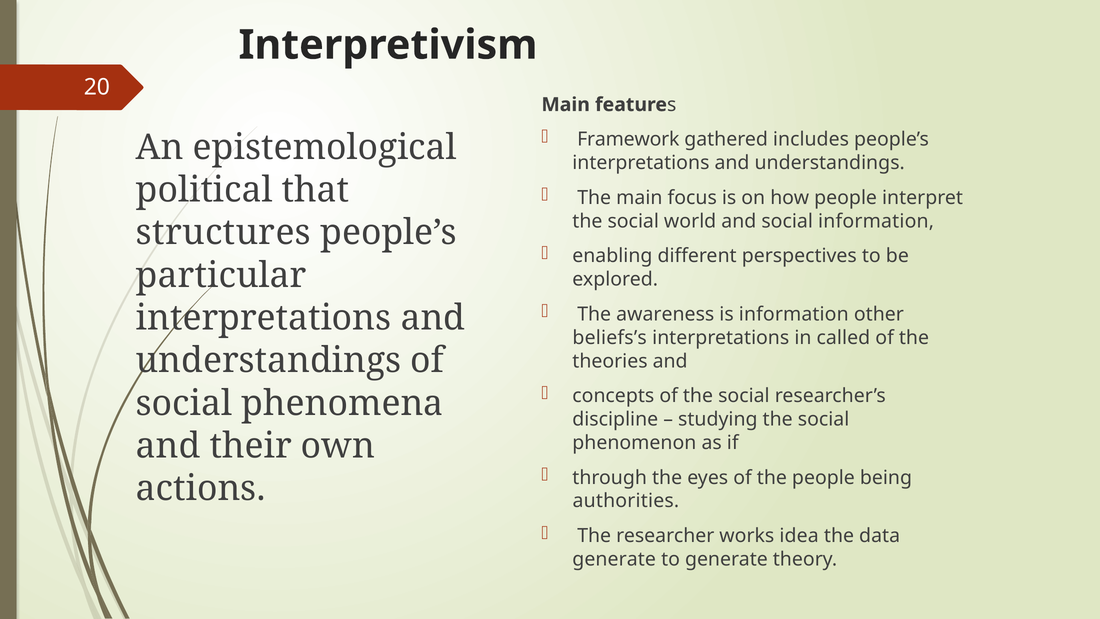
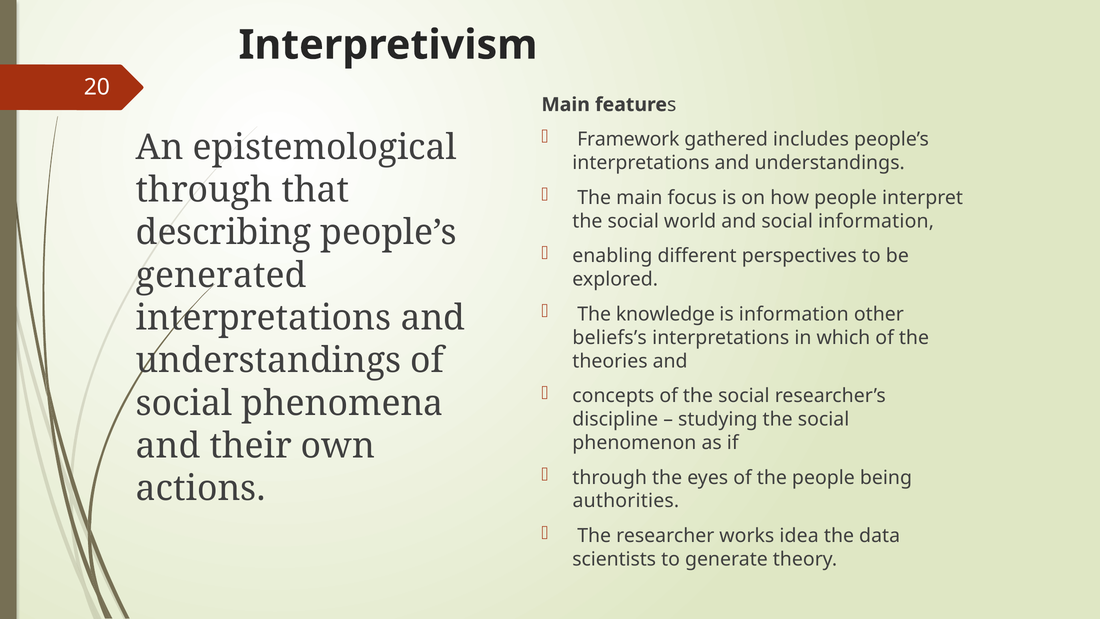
political at (204, 190): political -> through
structures: structures -> describing
particular: particular -> generated
awareness: awareness -> knowledge
called: called -> which
generate at (614, 559): generate -> scientists
